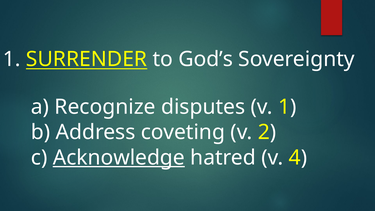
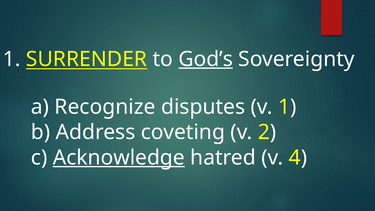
God’s underline: none -> present
